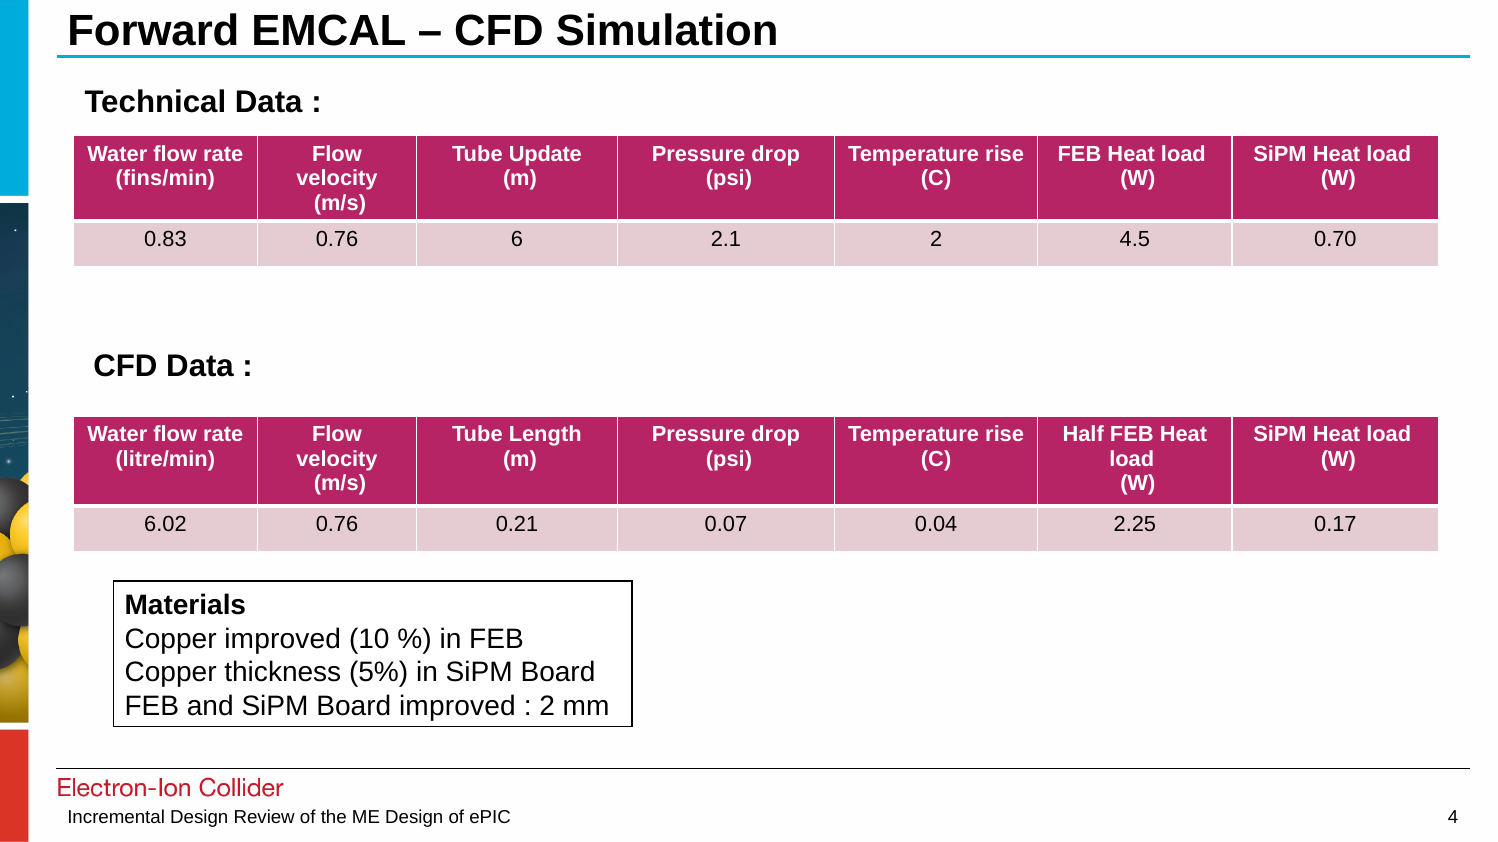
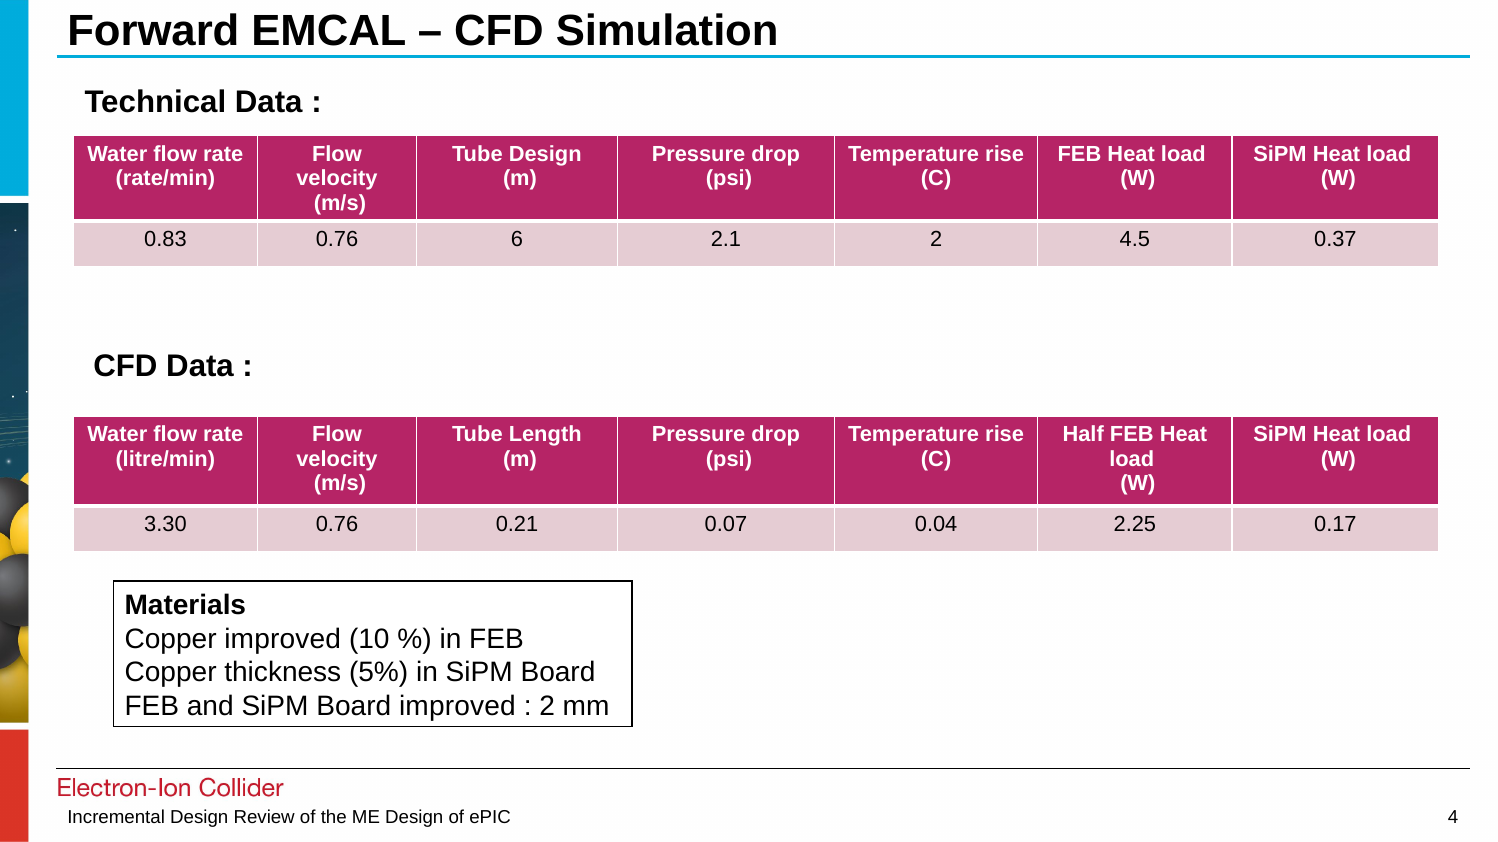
Tube Update: Update -> Design
fins/min: fins/min -> rate/min
0.70: 0.70 -> 0.37
6.02: 6.02 -> 3.30
